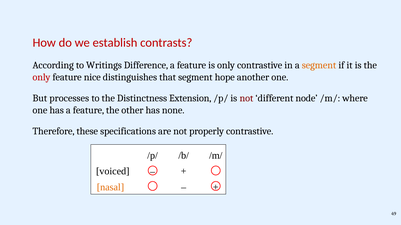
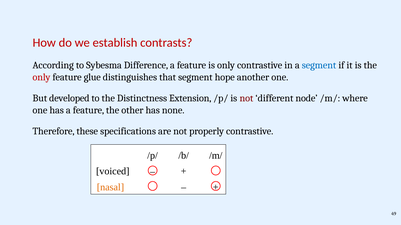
Writings: Writings -> Sybesma
segment at (319, 65) colour: orange -> blue
nice: nice -> glue
processes: processes -> developed
